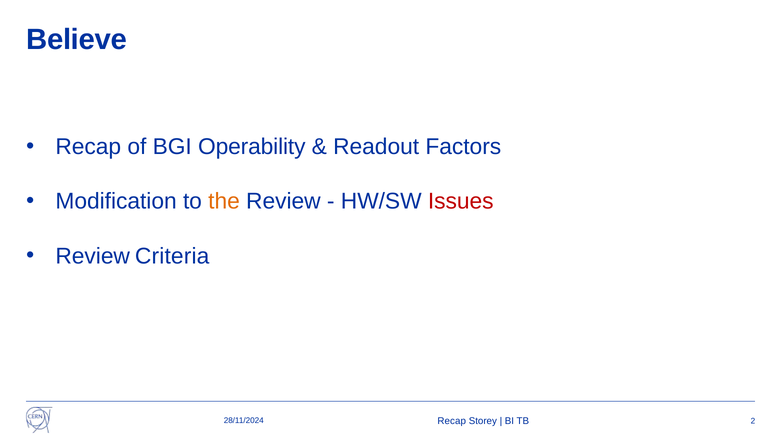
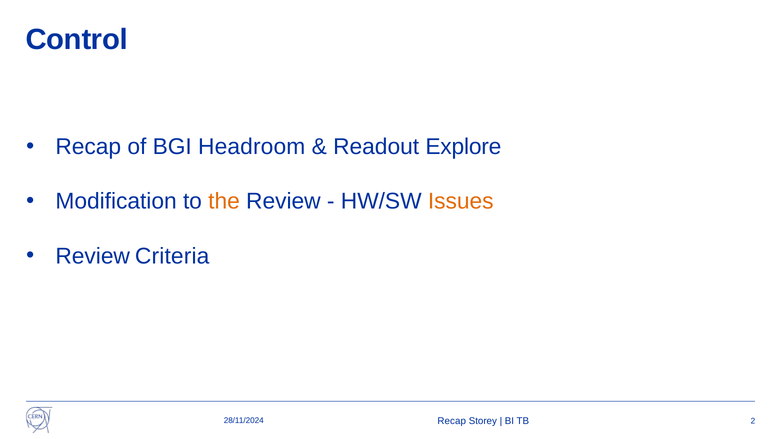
Believe: Believe -> Control
Operability: Operability -> Headroom
Factors: Factors -> Explore
Issues colour: red -> orange
